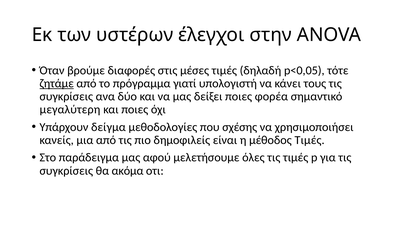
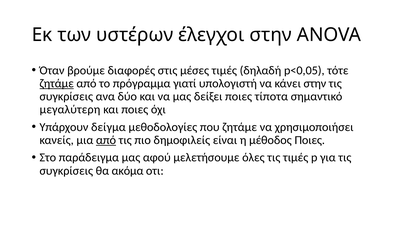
κάνει τους: τους -> στην
φορέα: φορέα -> τίποτα
που σχέσης: σχέσης -> ζητάμε
από at (106, 140) underline: none -> present
μέθοδος Τιμές: Τιμές -> Ποιες
